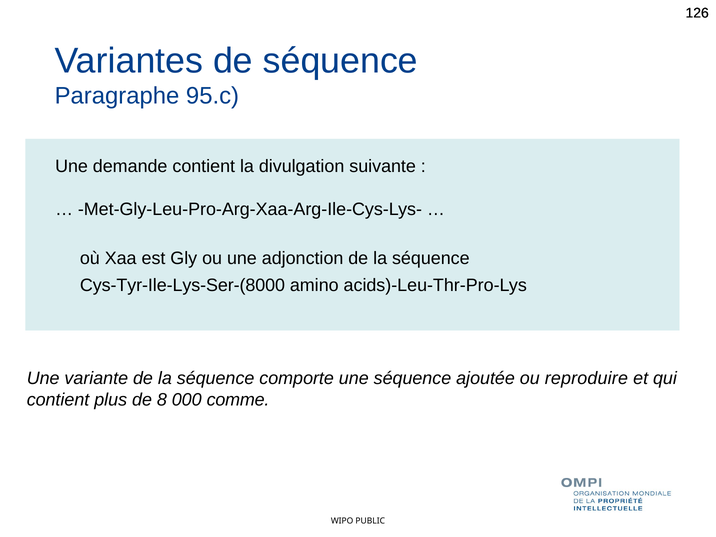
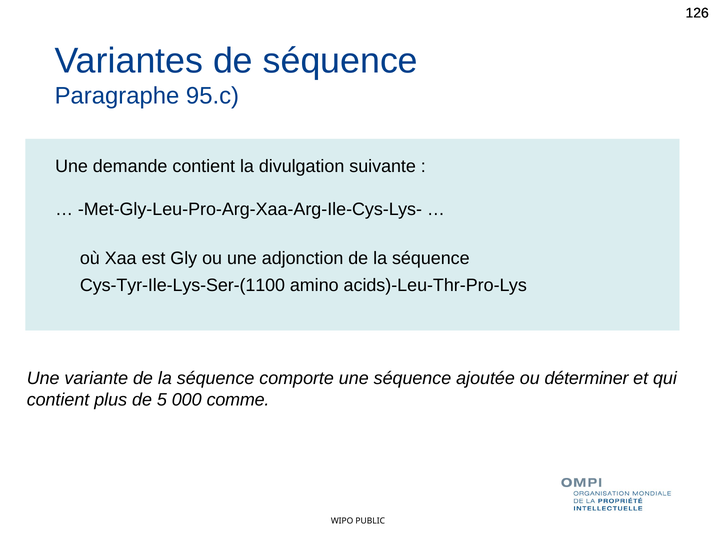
Cys-Tyr-Ile-Lys-Ser-(8000: Cys-Tyr-Ile-Lys-Ser-(8000 -> Cys-Tyr-Ile-Lys-Ser-(1100
reproduire: reproduire -> déterminer
8: 8 -> 5
